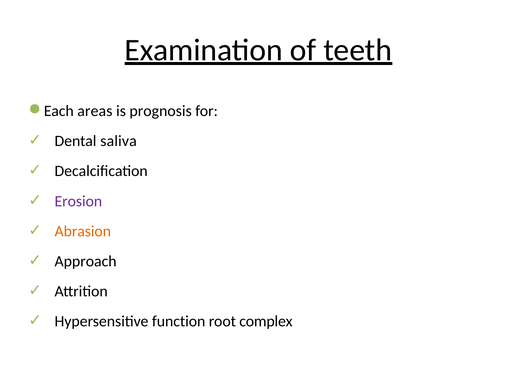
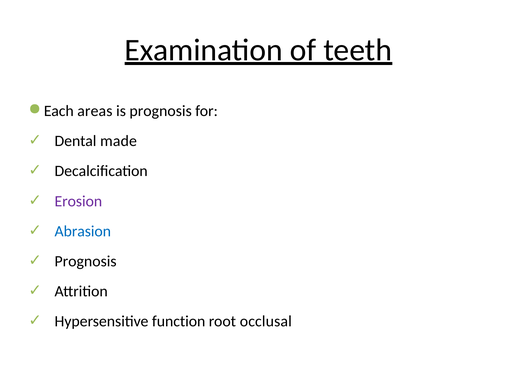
saliva: saliva -> made
Abrasion colour: orange -> blue
Approach at (86, 262): Approach -> Prognosis
complex: complex -> occlusal
